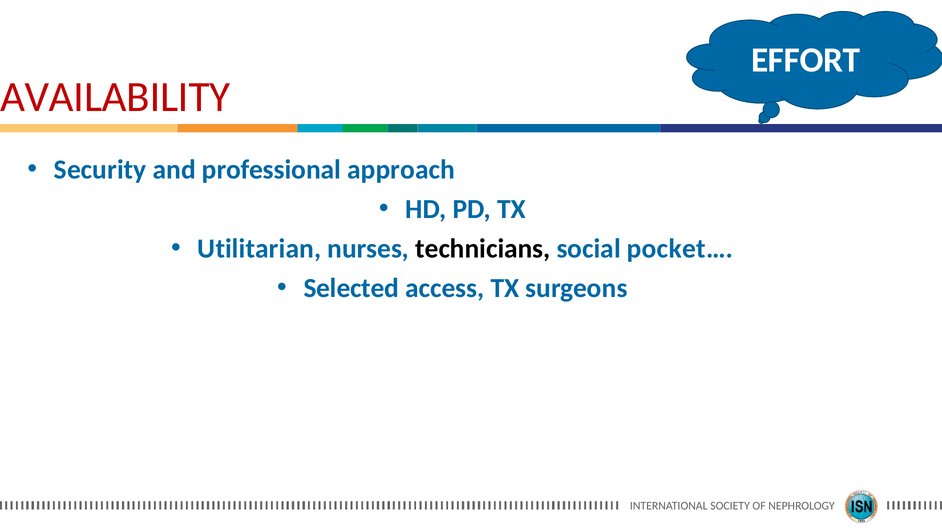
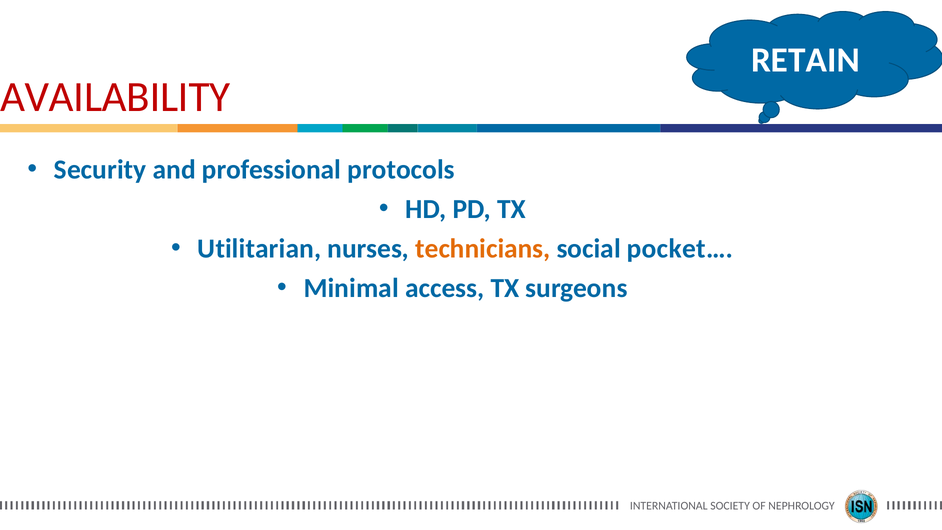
EFFORT: EFFORT -> RETAIN
approach: approach -> protocols
technicians colour: black -> orange
Selected: Selected -> Minimal
